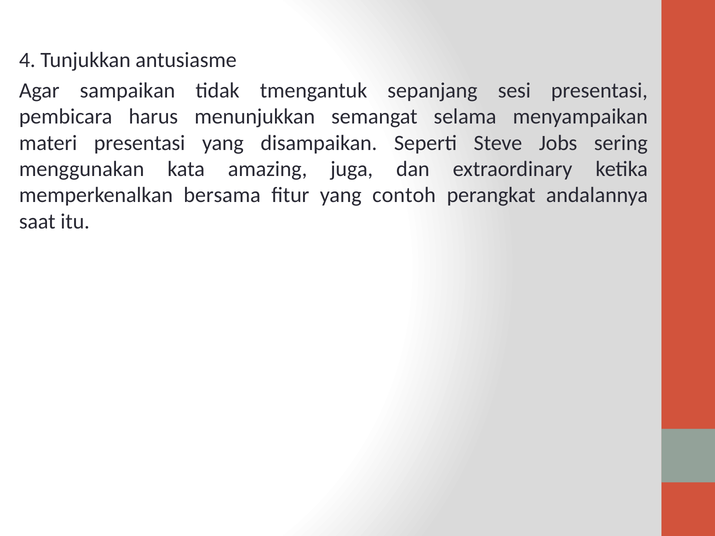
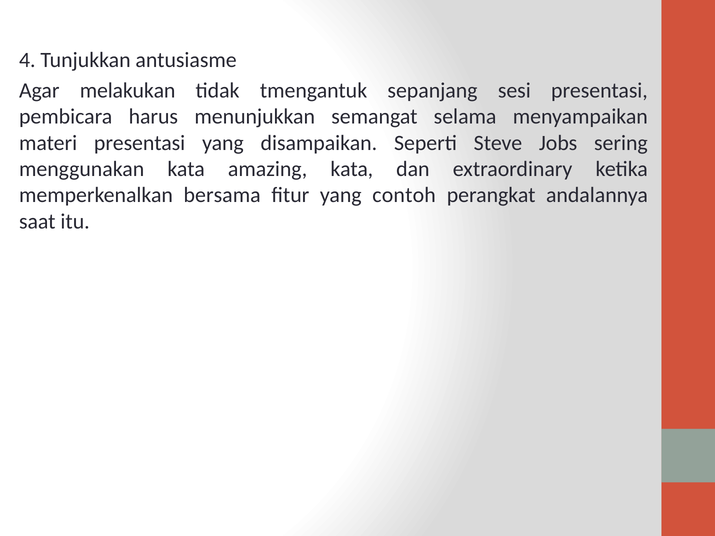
sampaikan: sampaikan -> melakukan
amazing juga: juga -> kata
